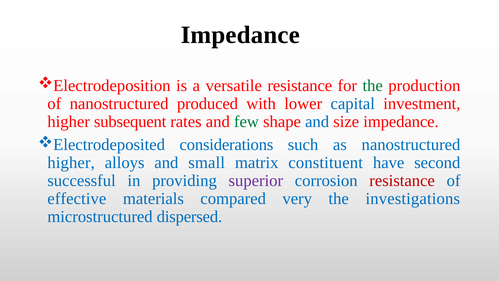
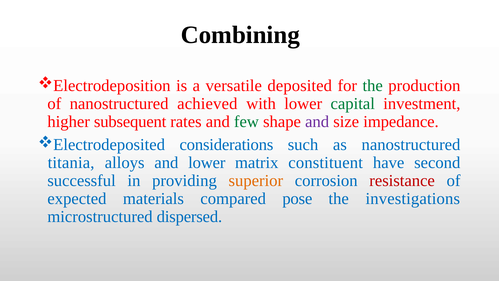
Impedance at (240, 35): Impedance -> Combining
versatile resistance: resistance -> deposited
produced: produced -> achieved
capital colour: blue -> green
and at (317, 121) colour: blue -> purple
higher at (71, 163): higher -> titania
and small: small -> lower
superior colour: purple -> orange
effective: effective -> expected
very: very -> pose
